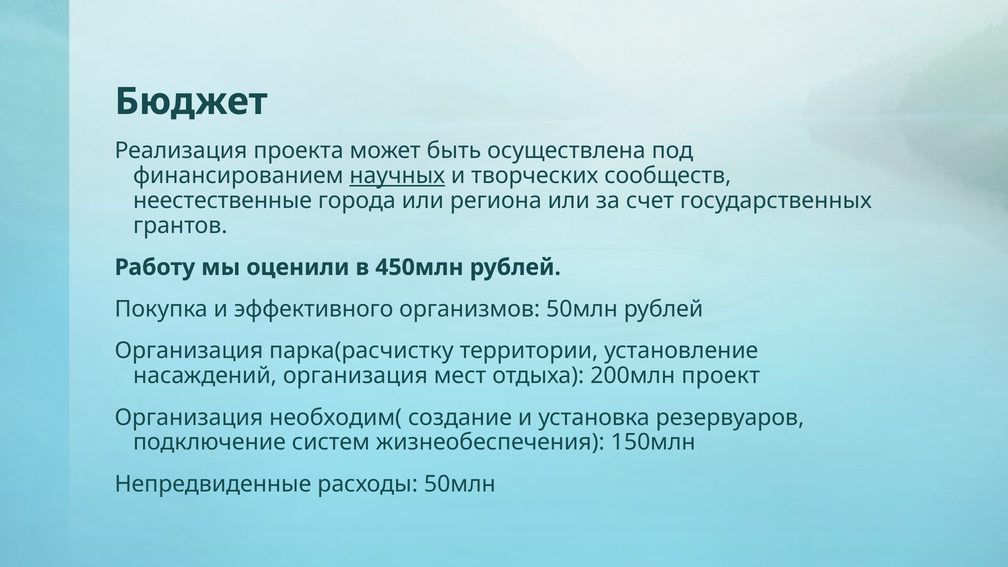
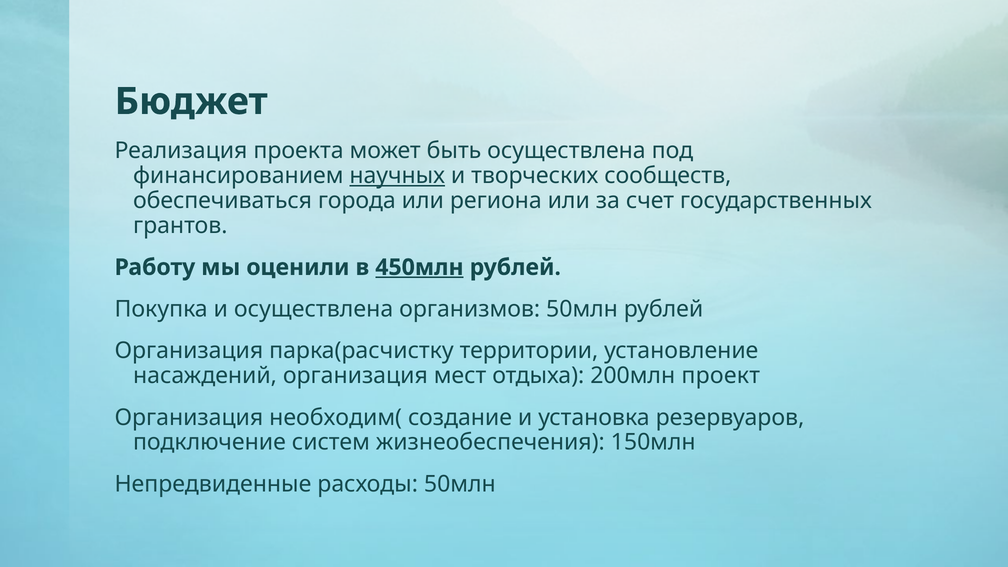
неестественные: неестественные -> обеспечиваться
450млн underline: none -> present
и эффективного: эффективного -> осуществлена
